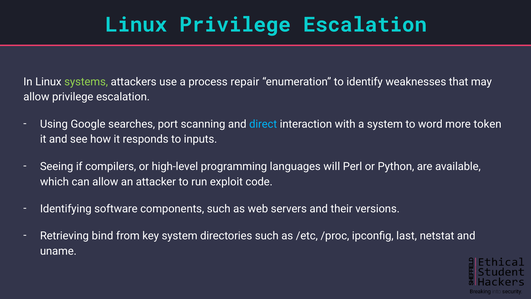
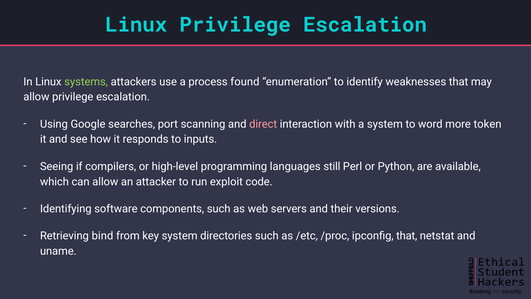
repair: repair -> found
direct colour: light blue -> pink
will: will -> still
ipconfig last: last -> that
